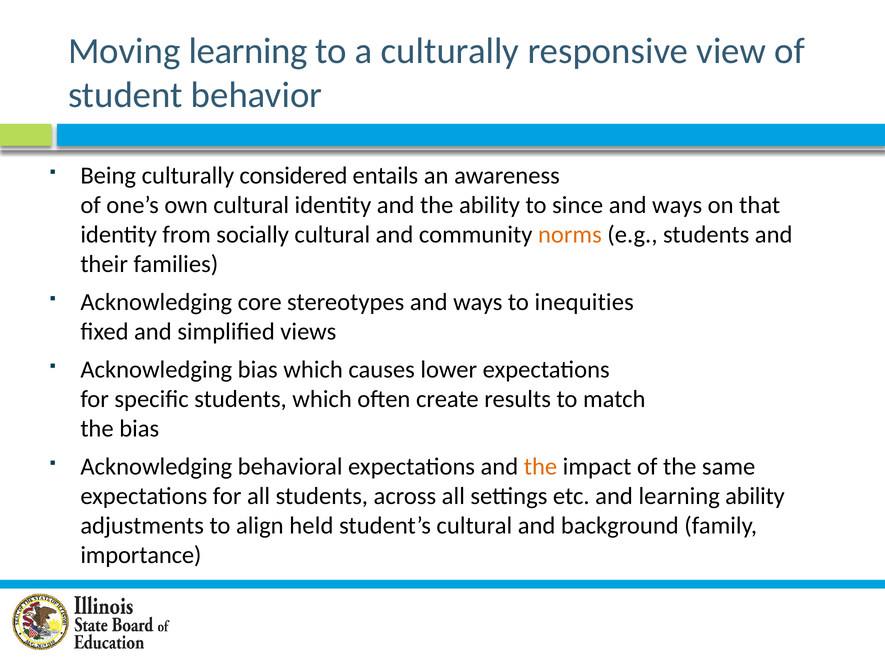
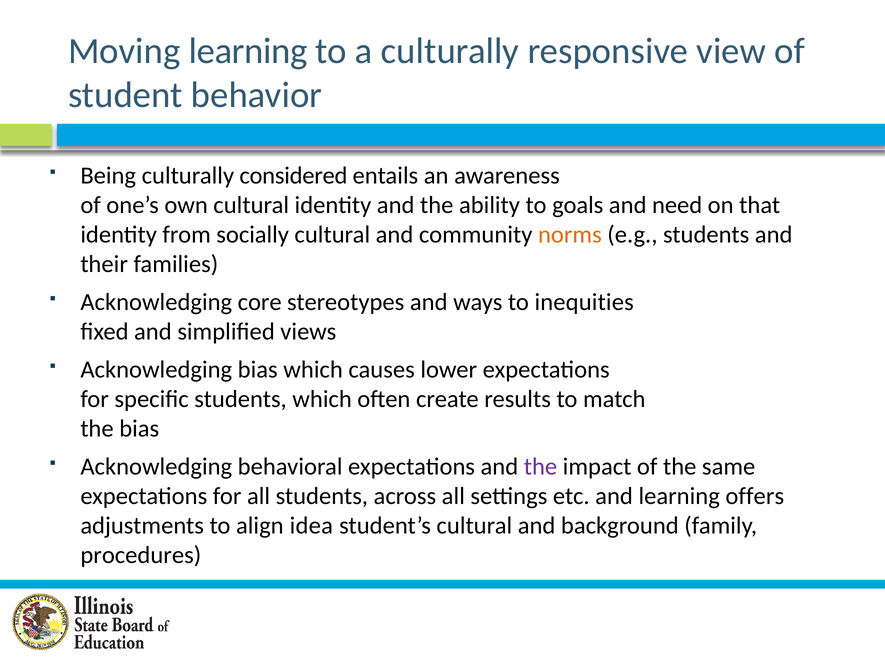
since: since -> goals
ways at (677, 205): ways -> need
the at (540, 467) colour: orange -> purple
learning ability: ability -> offers
held: held -> idea
importance: importance -> procedures
